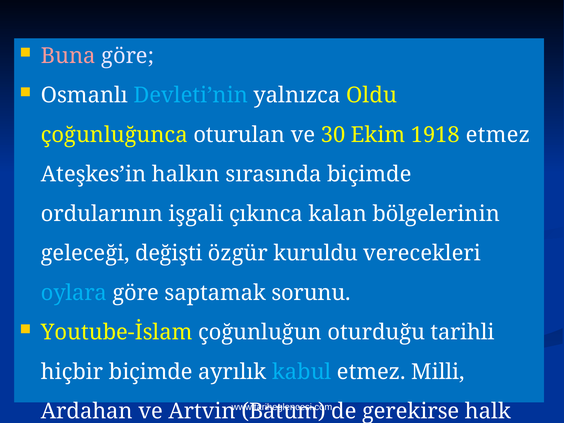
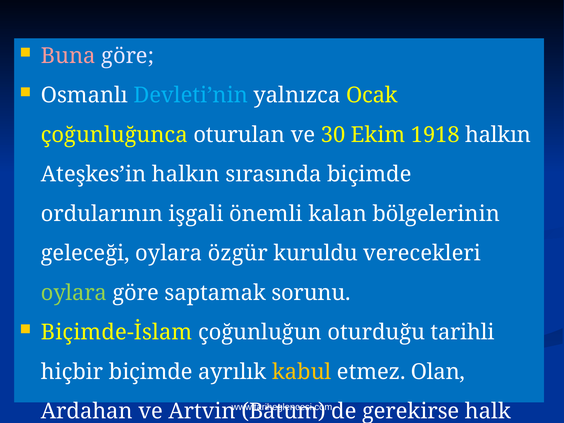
Oldu: Oldu -> Ocak
1918 etmez: etmez -> halkın
çıkınca: çıkınca -> önemli
geleceği değişti: değişti -> oylara
oylara at (74, 293) colour: light blue -> light green
Youtube-İslam: Youtube-İslam -> Biçimde-İslam
kabul colour: light blue -> yellow
Milli: Milli -> Olan
